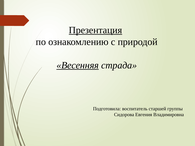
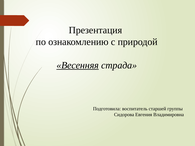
Презентация underline: present -> none
